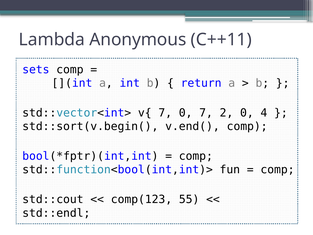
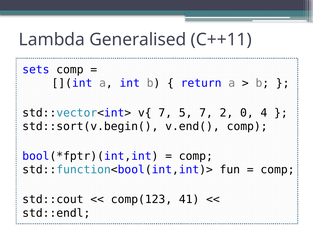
Anonymous: Anonymous -> Generalised
7 0: 0 -> 5
55: 55 -> 41
